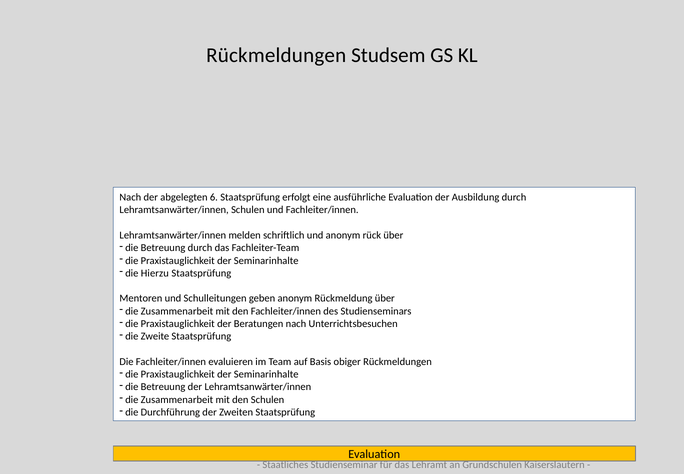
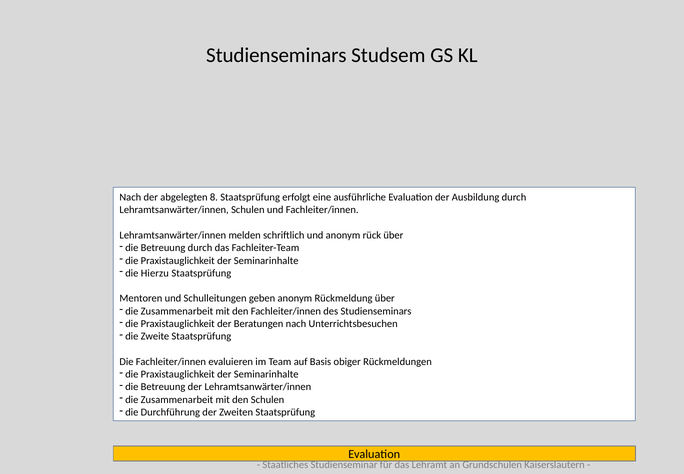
Rückmeldungen at (276, 55): Rückmeldungen -> Studienseminars
6: 6 -> 8
